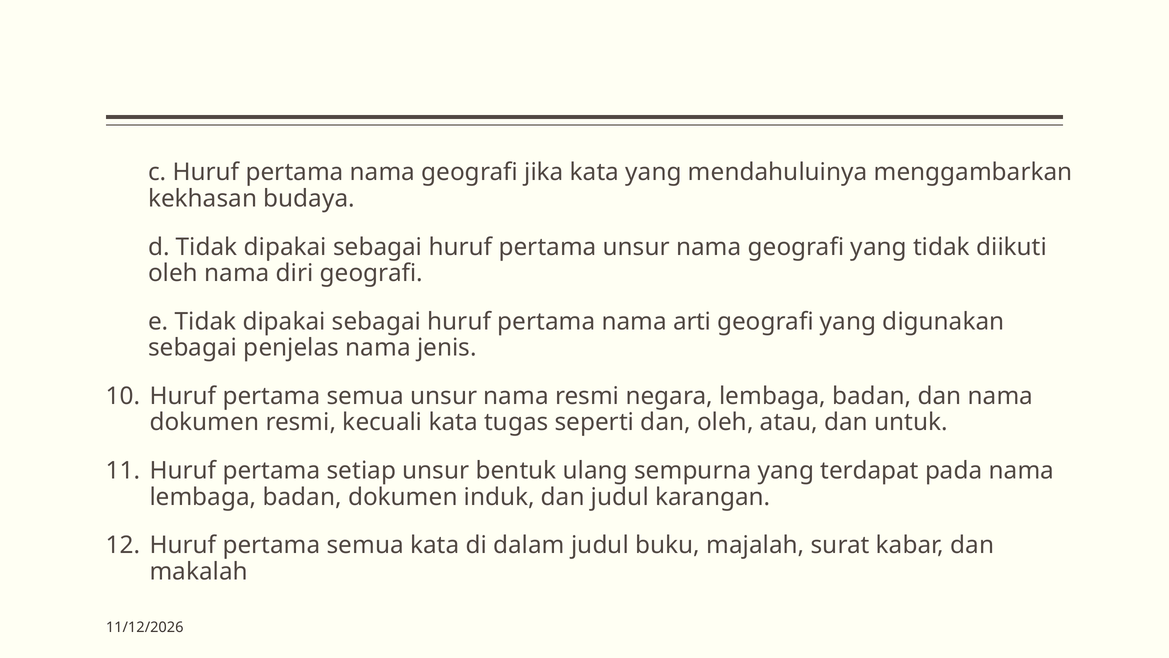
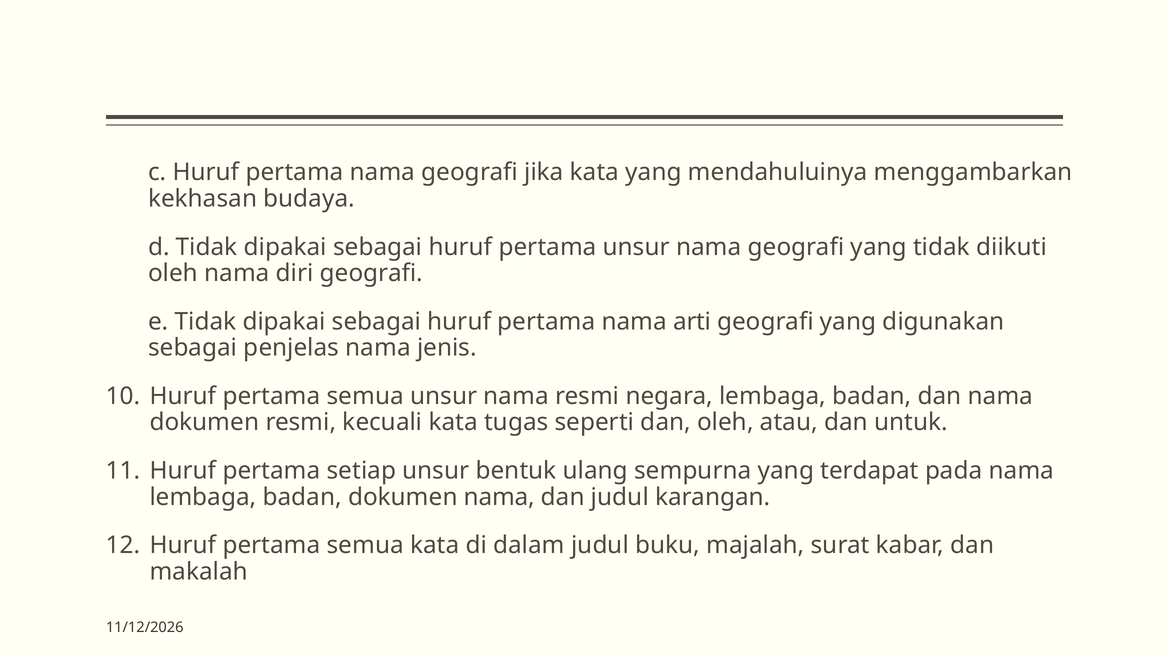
dokumen induk: induk -> nama
